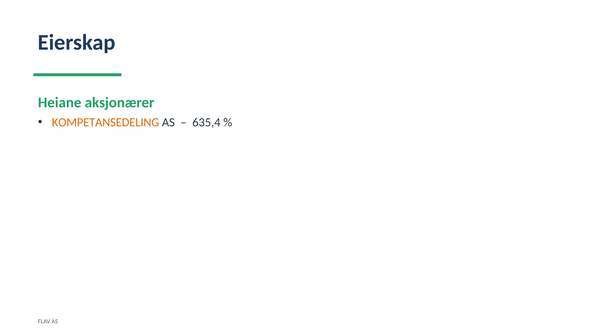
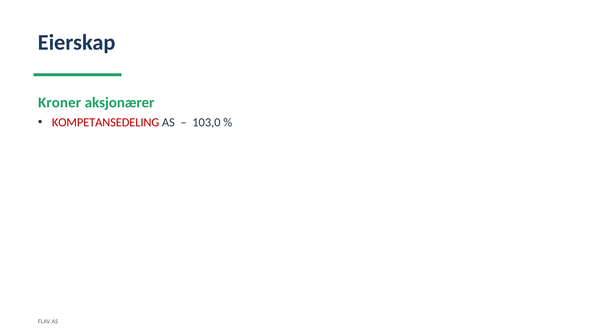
Heiane: Heiane -> Kroner
KOMPETANSEDELING colour: orange -> red
635,4: 635,4 -> 103,0
